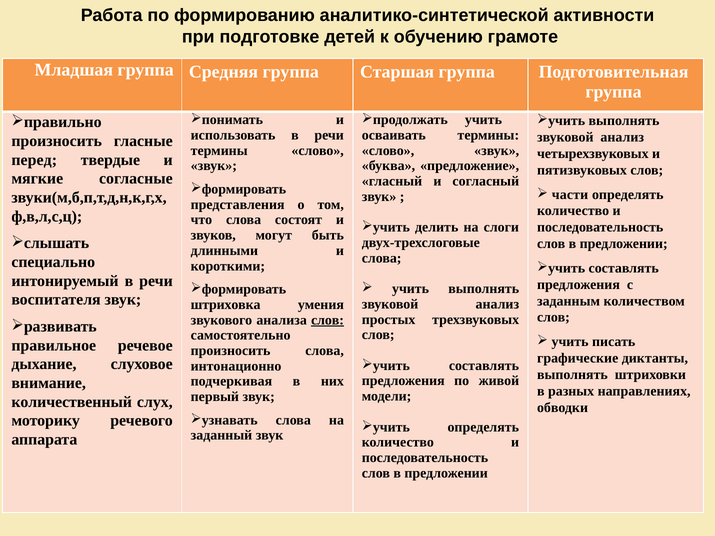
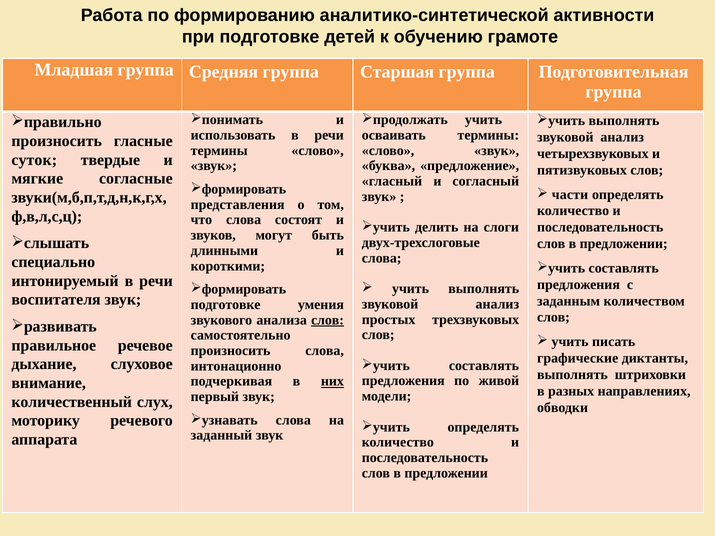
перед: перед -> суток
штриховка at (226, 305): штриховка -> подготовке
них underline: none -> present
